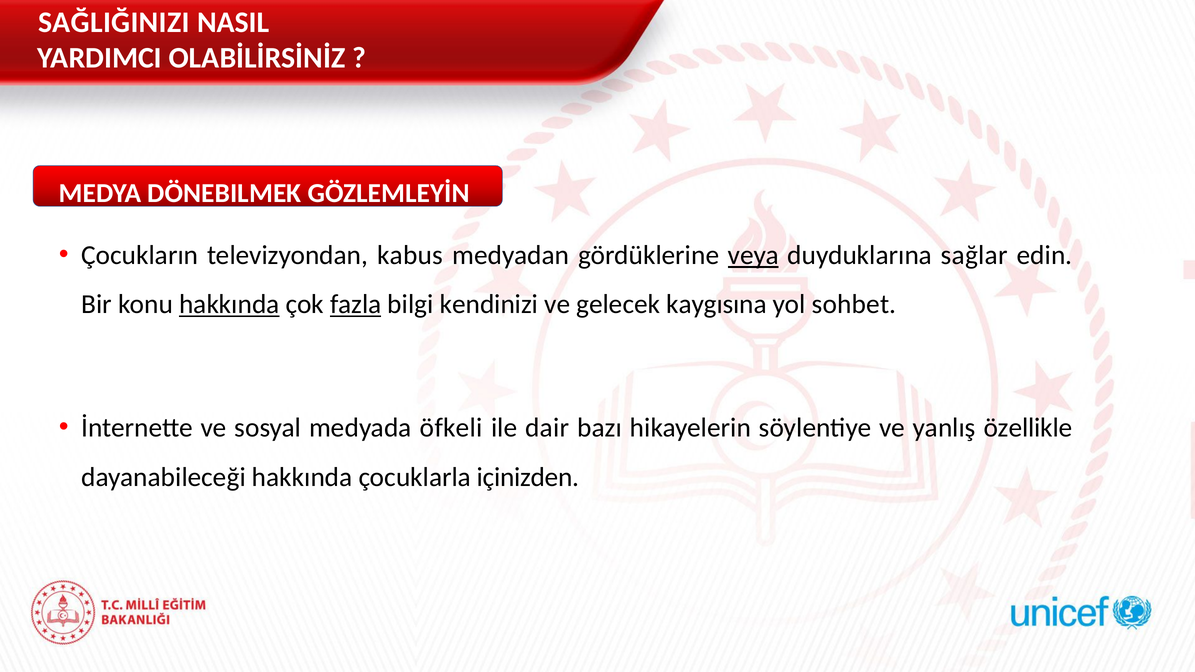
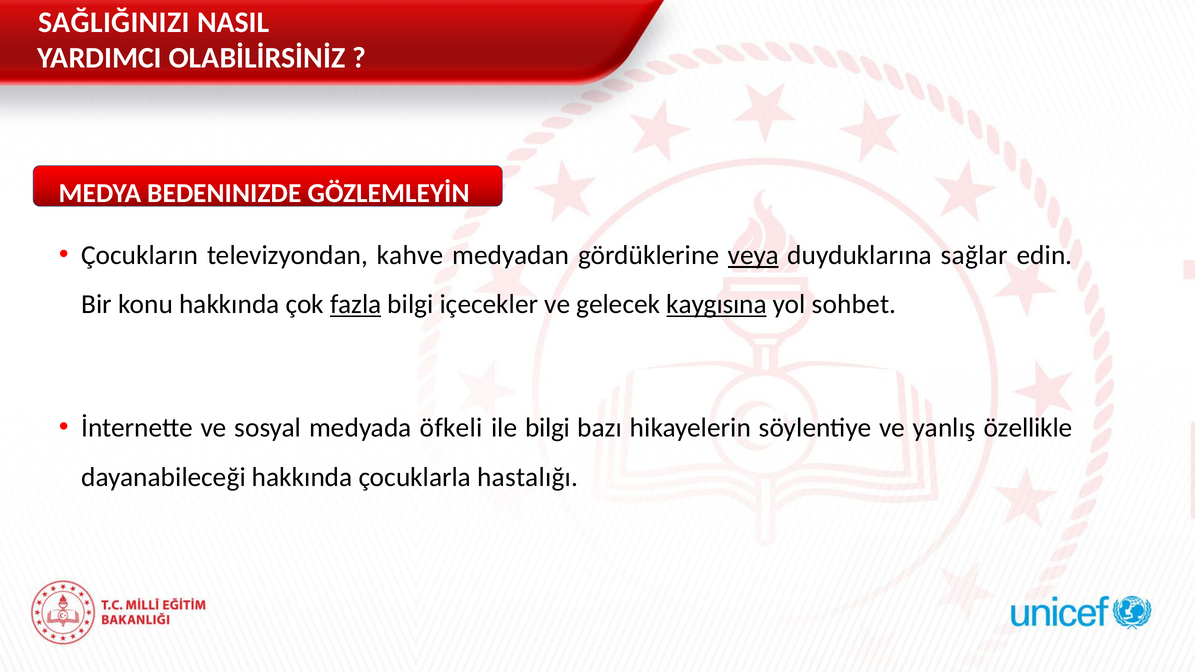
DÖNEBILMEK: DÖNEBILMEK -> BEDENINIZDE
kabus: kabus -> kahve
hakkında at (229, 305) underline: present -> none
kendinizi: kendinizi -> içecekler
kaygısına underline: none -> present
ile dair: dair -> bilgi
içinizden: içinizden -> hastalığı
